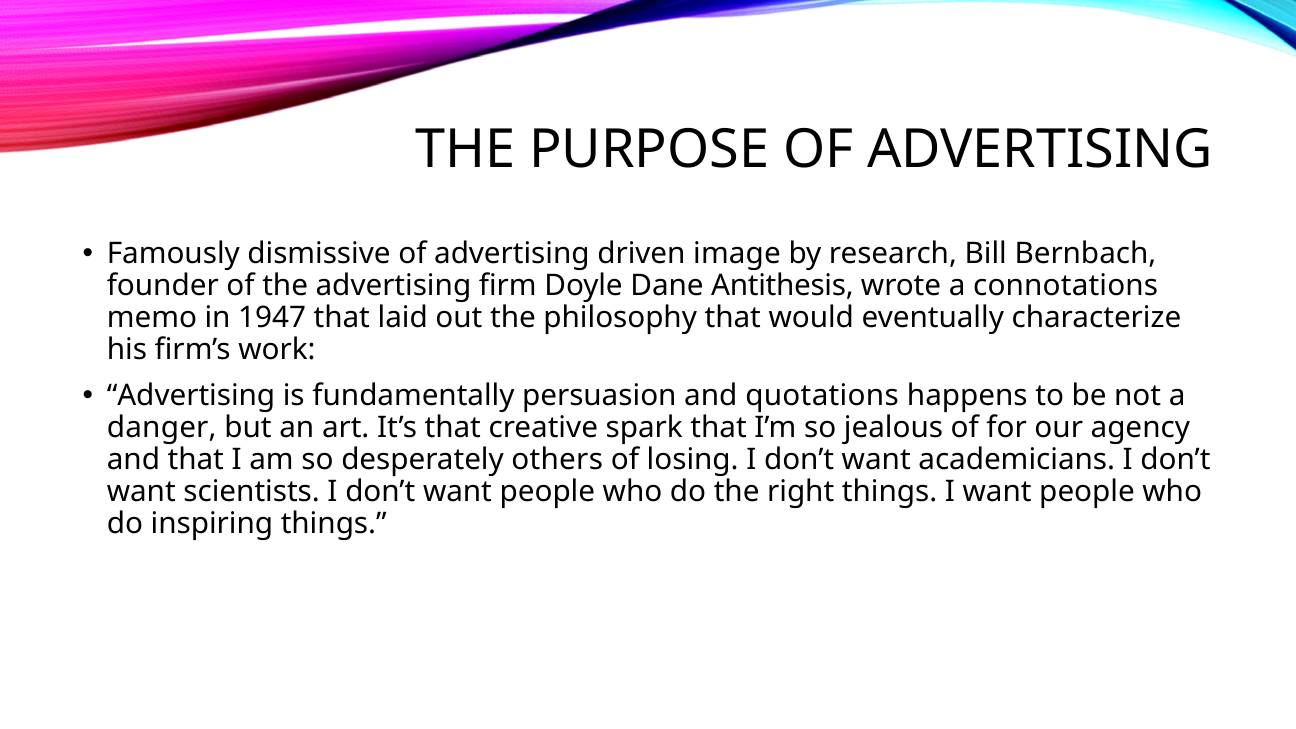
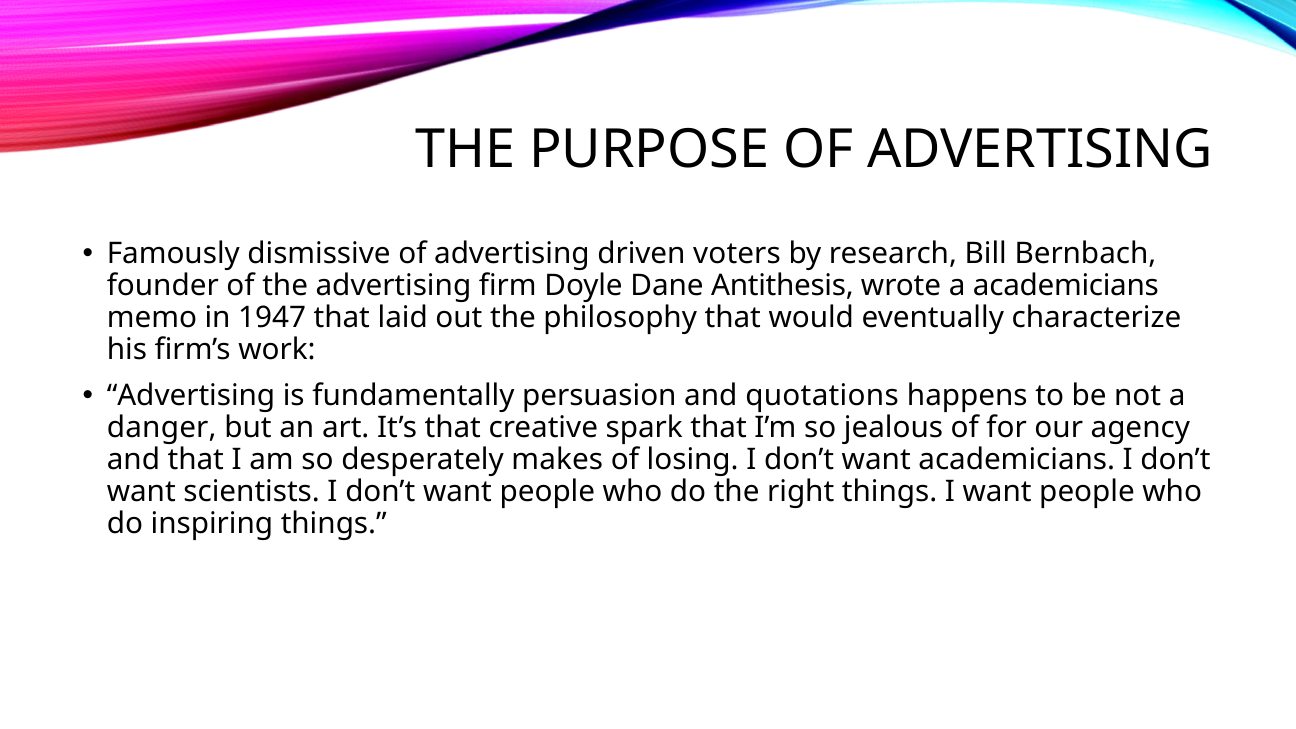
image: image -> voters
a connotations: connotations -> academicians
others: others -> makes
